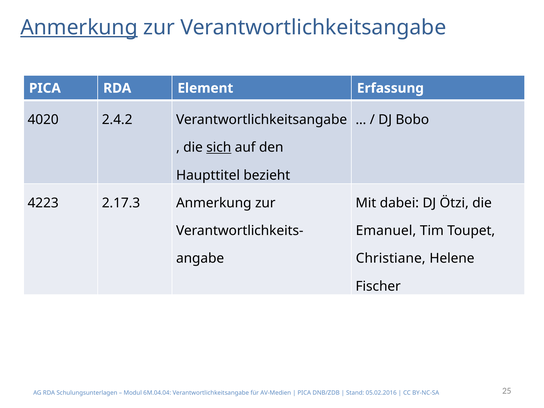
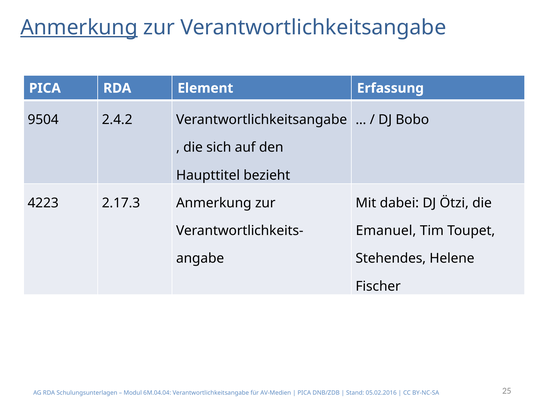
4020: 4020 -> 9504
sich underline: present -> none
Christiane: Christiane -> Stehendes
